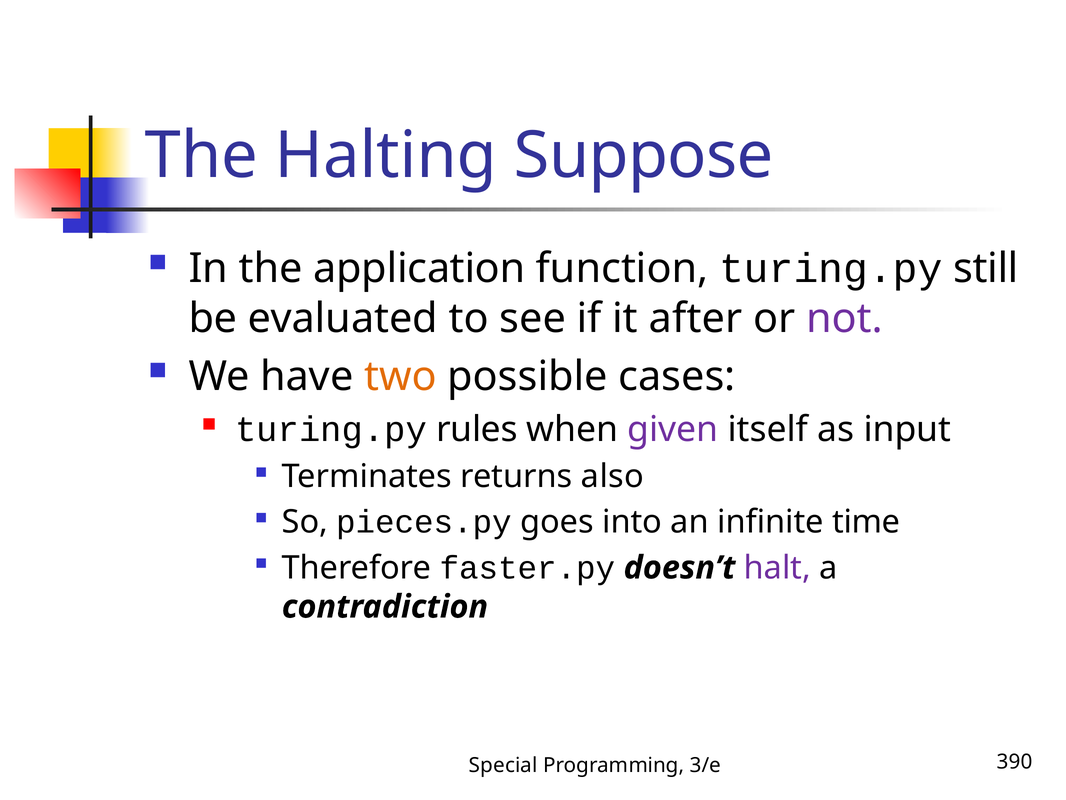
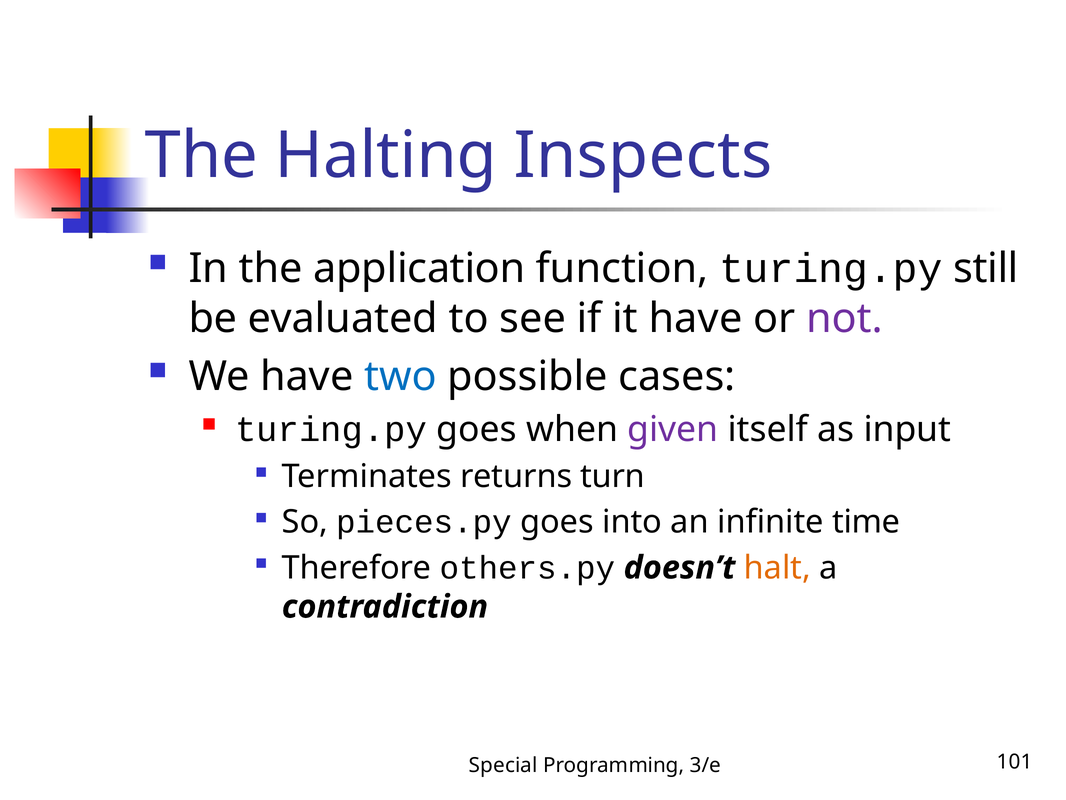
Suppose: Suppose -> Inspects
it after: after -> have
two colour: orange -> blue
turing.py rules: rules -> goes
also: also -> turn
faster.py: faster.py -> others.py
halt colour: purple -> orange
390: 390 -> 101
